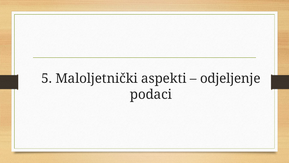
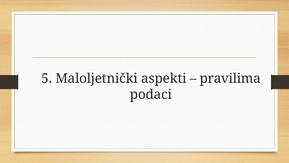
odjeljenje: odjeljenje -> pravilima
